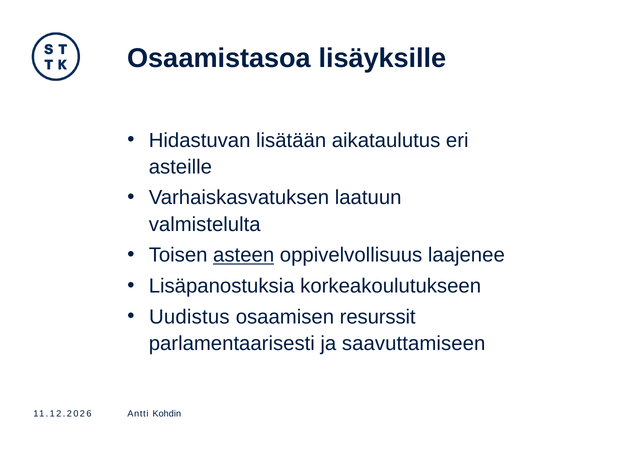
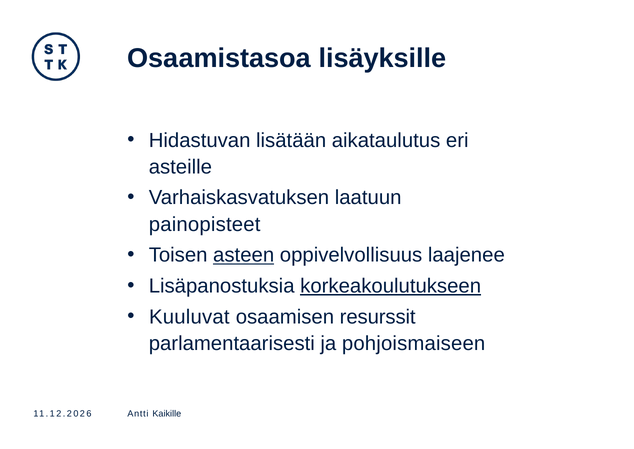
valmistelulta: valmistelulta -> painopisteet
korkeakoulutukseen underline: none -> present
Uudistus: Uudistus -> Kuuluvat
saavuttamiseen: saavuttamiseen -> pohjoismaiseen
Kohdin: Kohdin -> Kaikille
